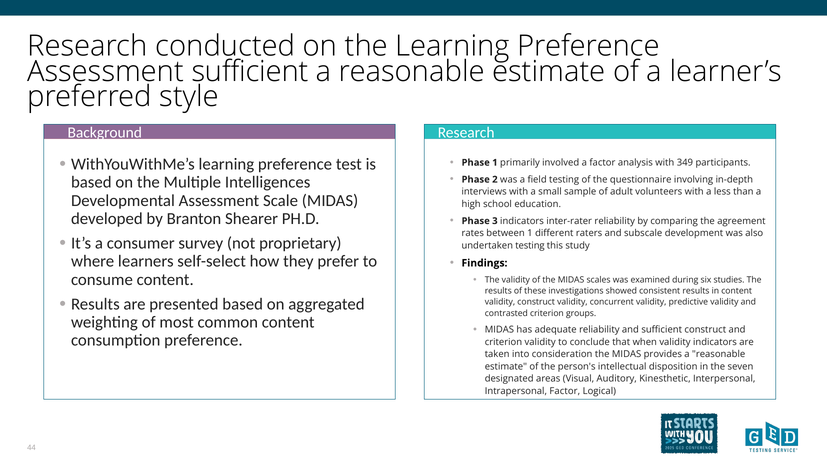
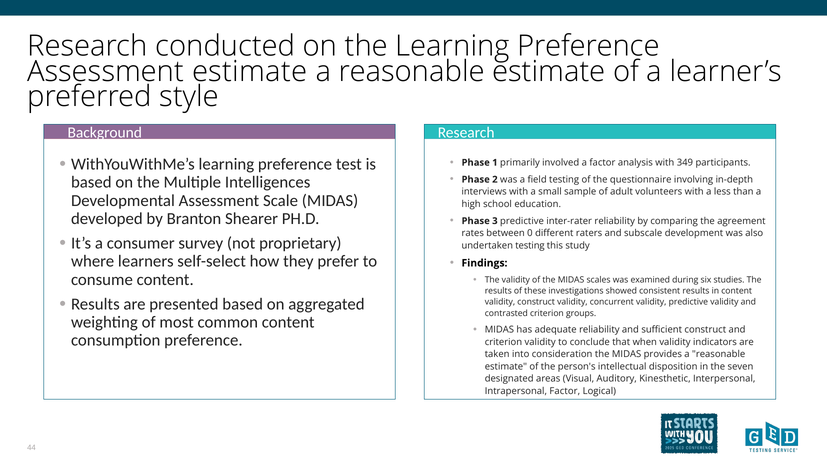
Assessment sufficient: sufficient -> estimate
3 indicators: indicators -> predictive
between 1: 1 -> 0
